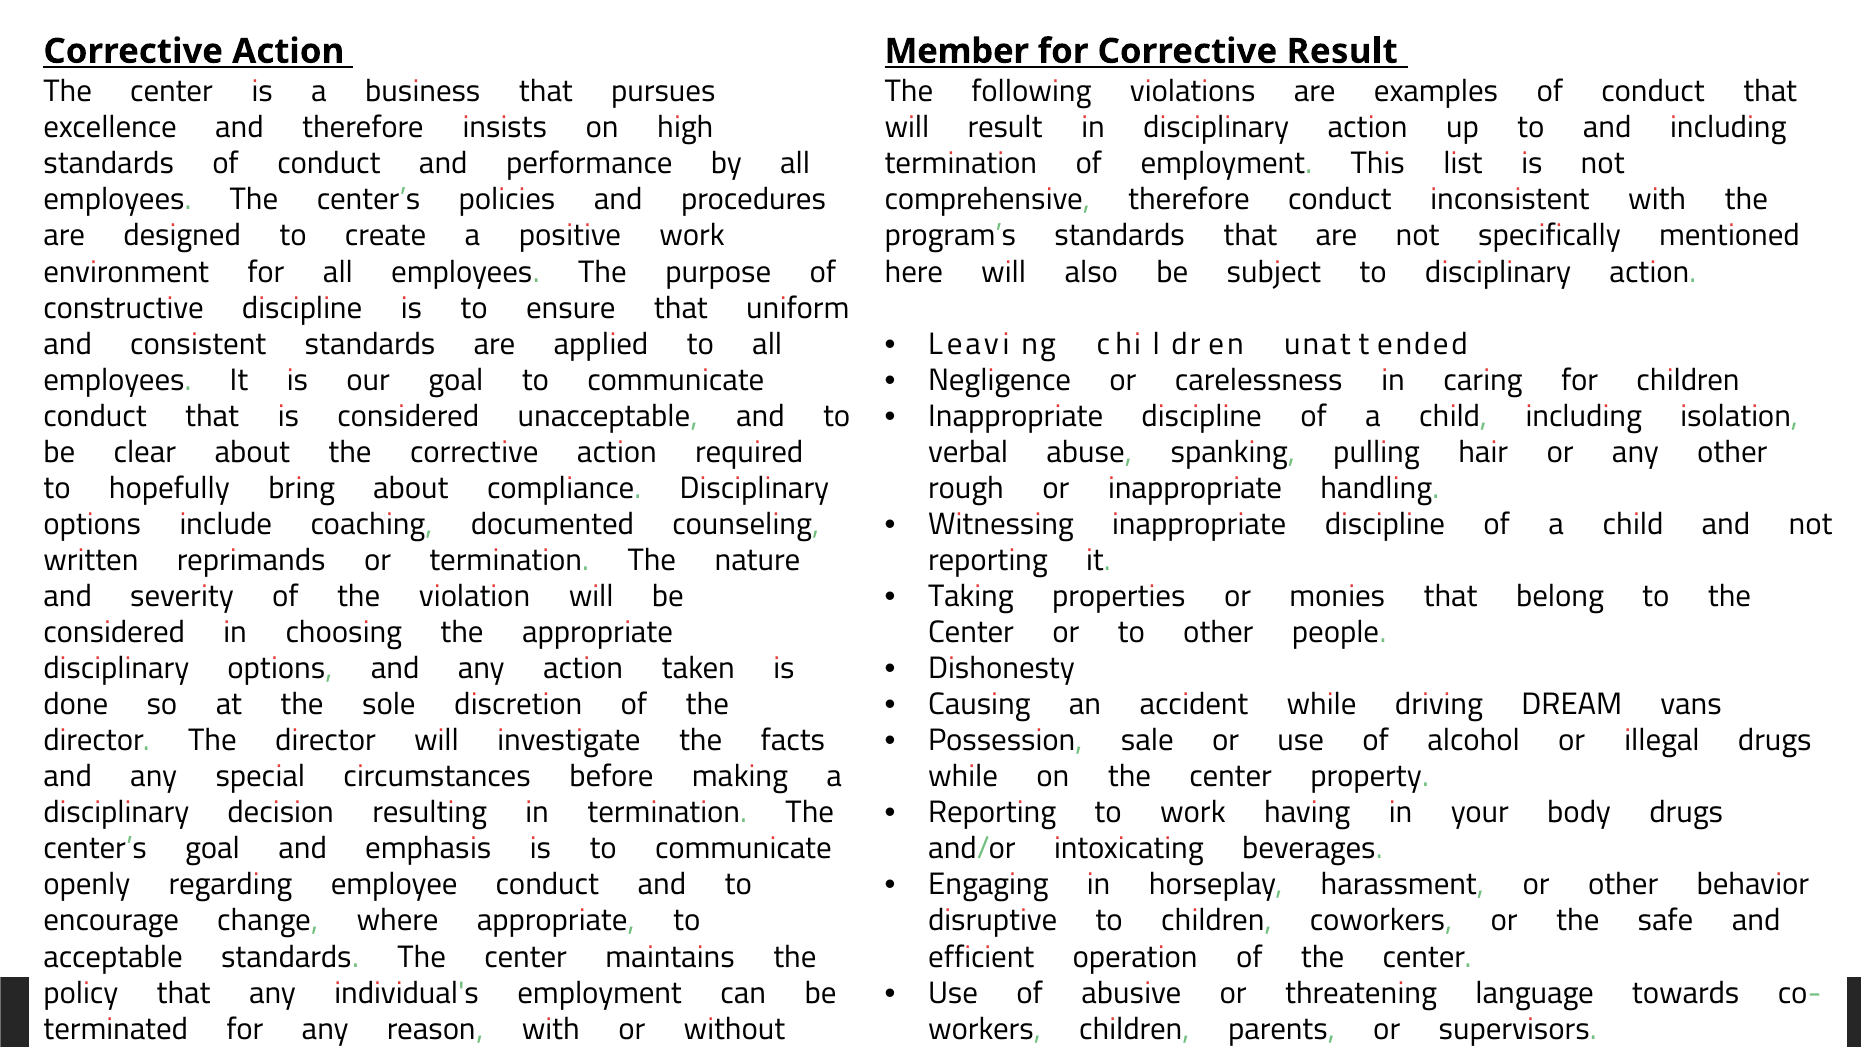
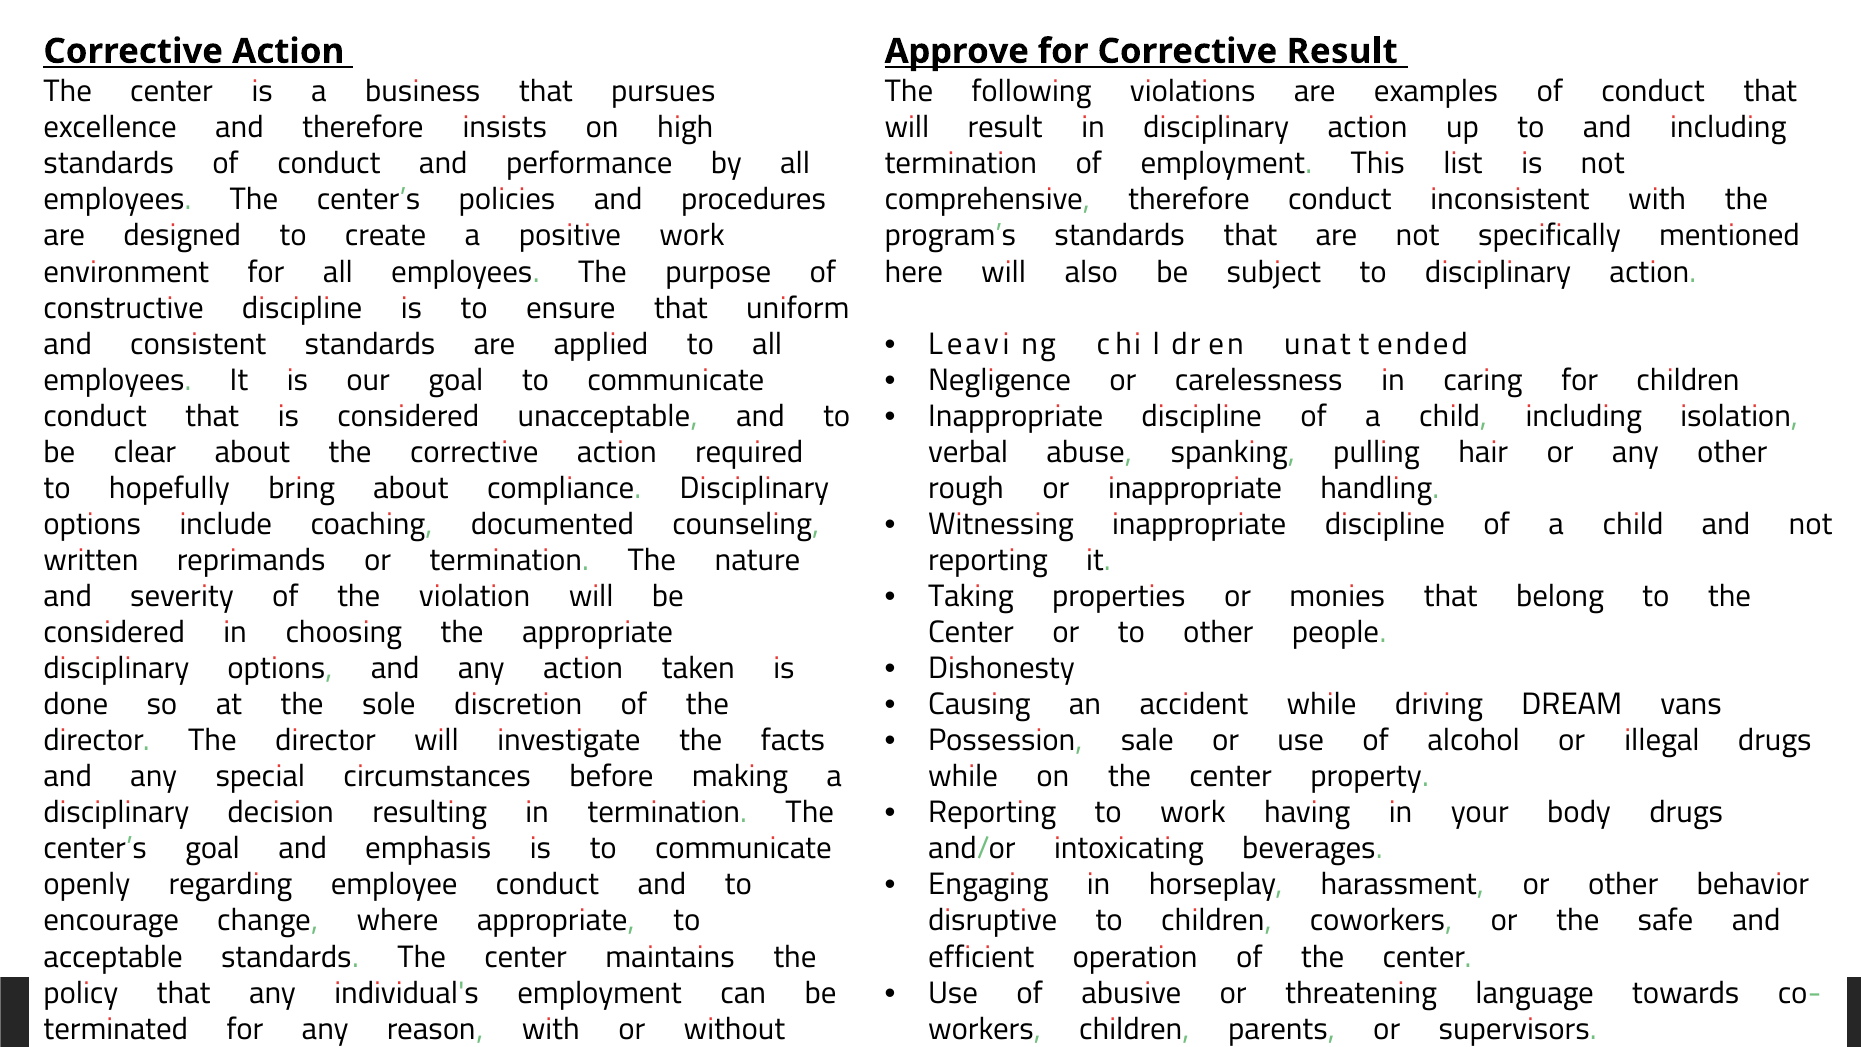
Member: Member -> Approve
